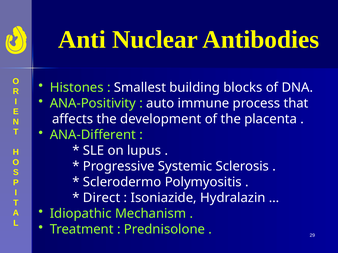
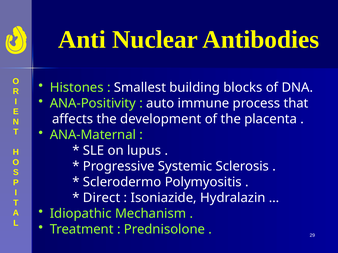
ANA-Different: ANA-Different -> ANA-Maternal
